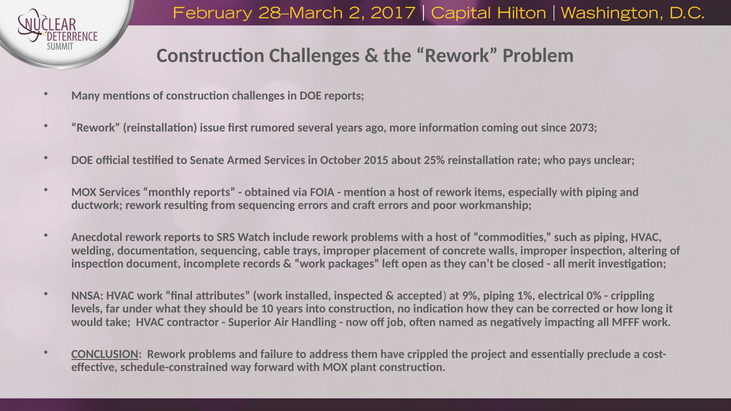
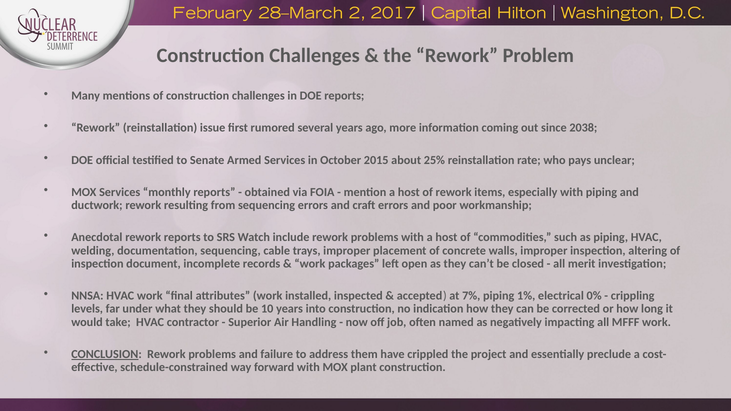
2073: 2073 -> 2038
9%: 9% -> 7%
